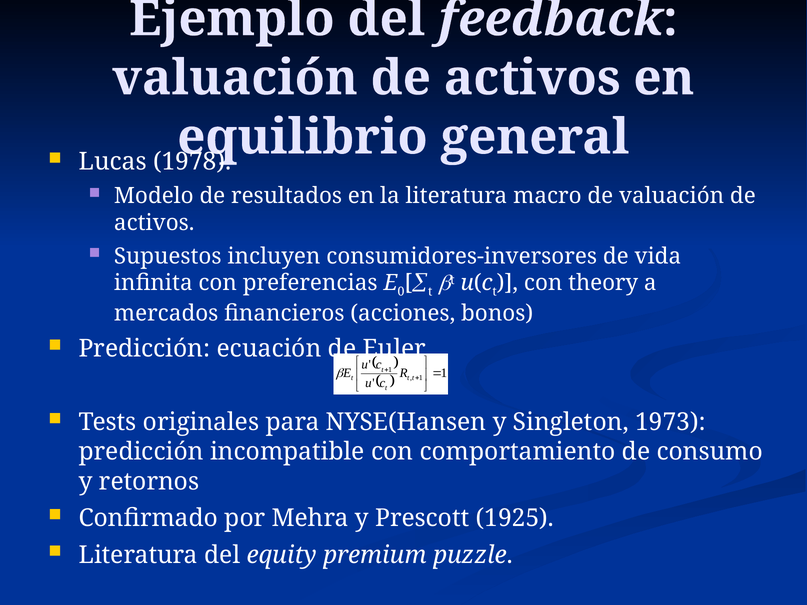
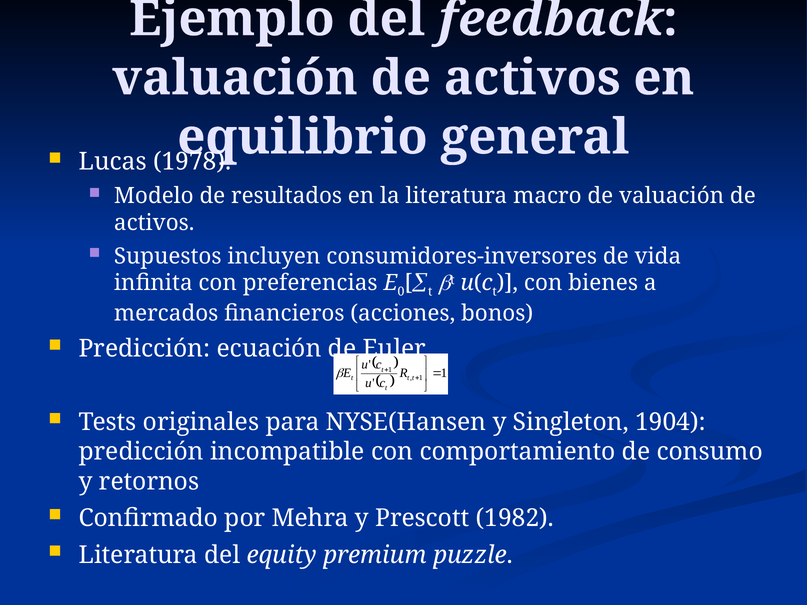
theory: theory -> bienes
1973: 1973 -> 1904
1925: 1925 -> 1982
